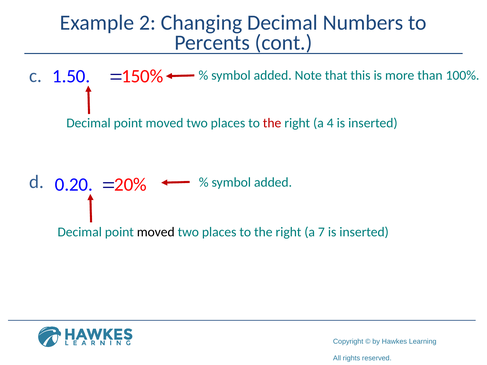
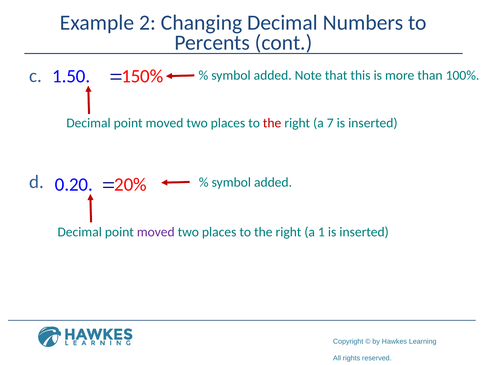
4: 4 -> 7
moved at (156, 232) colour: black -> purple
7: 7 -> 1
